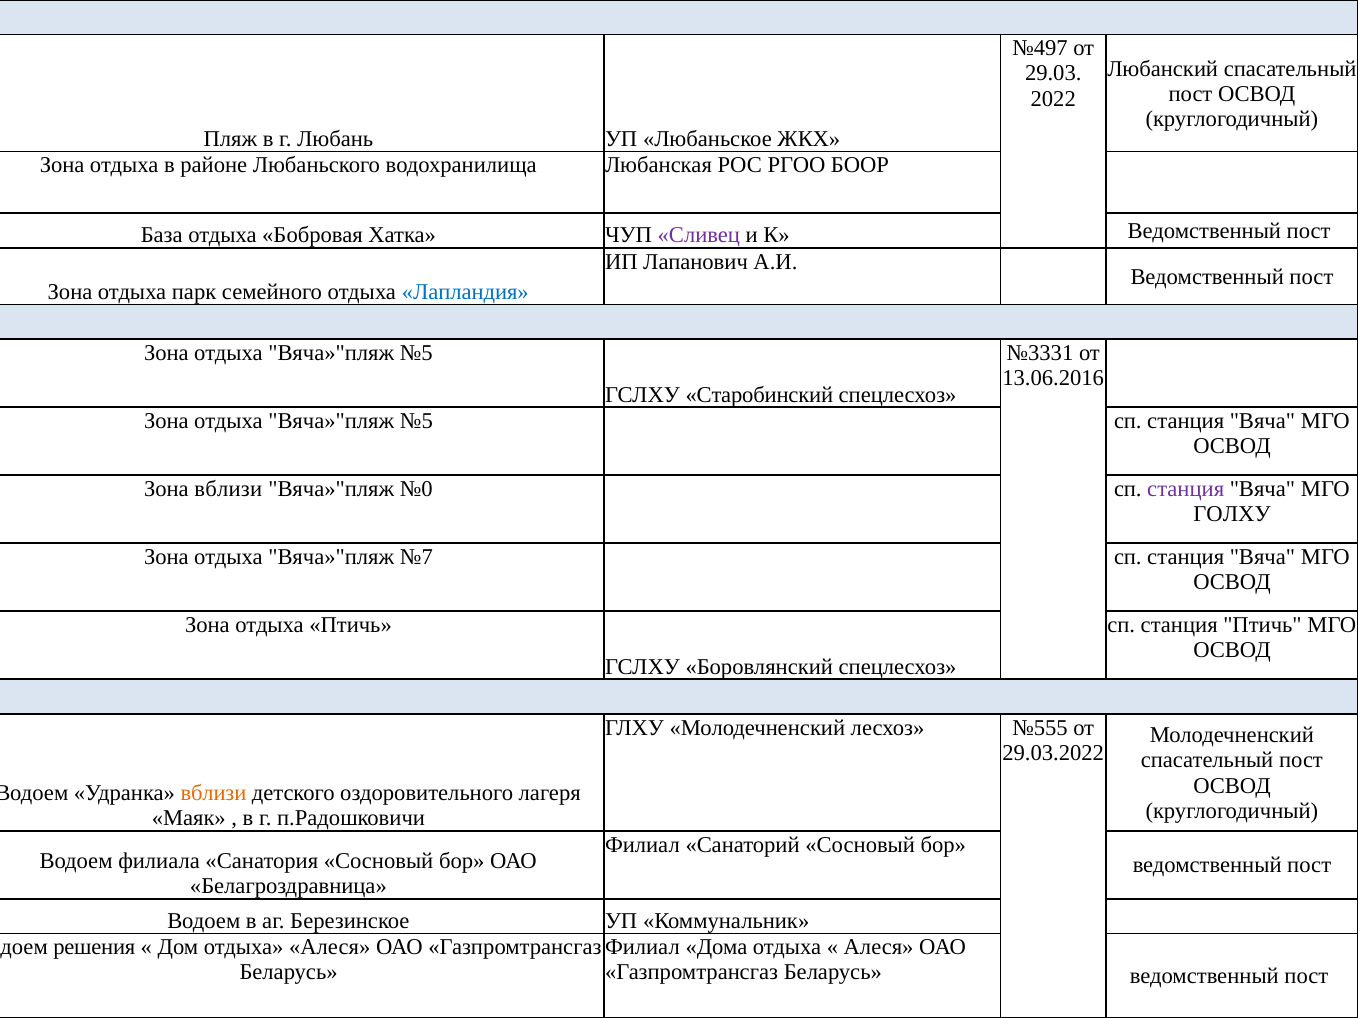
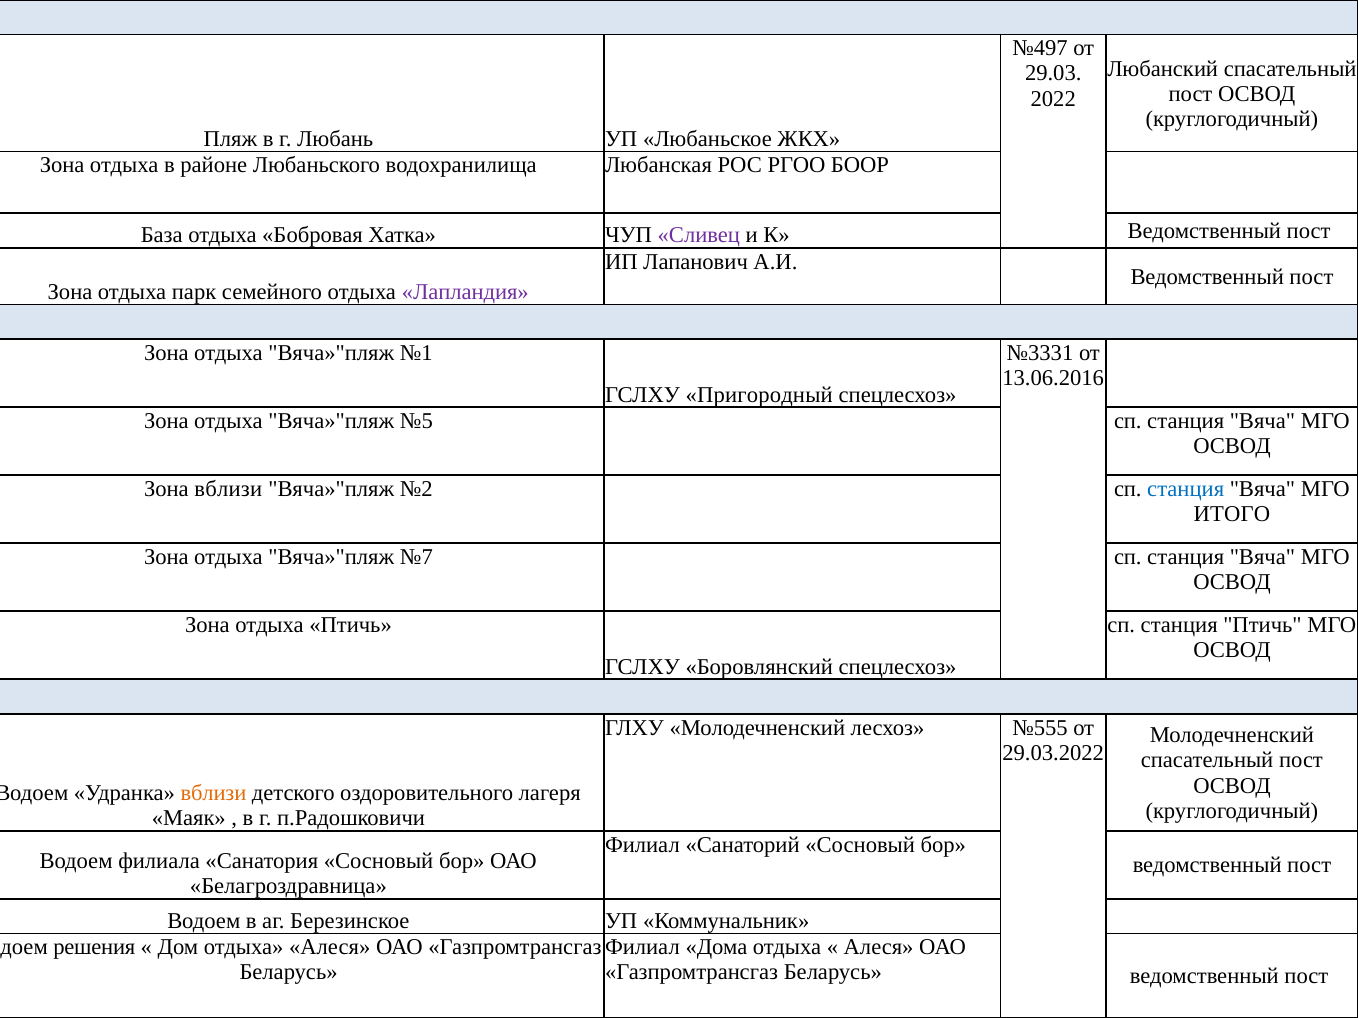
Лапландия colour: blue -> purple
№5 at (416, 353): №5 -> №1
Старобинский: Старобинский -> Пригородный
№0: №0 -> №2
станция at (1186, 489) colour: purple -> blue
ГОЛХУ: ГОЛХУ -> ИТОГО
